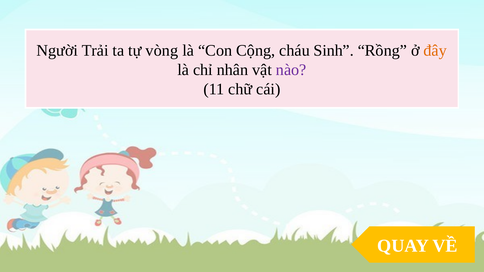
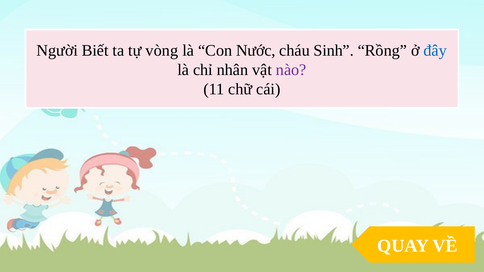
Trải: Trải -> Biết
Cộng: Cộng -> Nước
đây colour: orange -> blue
